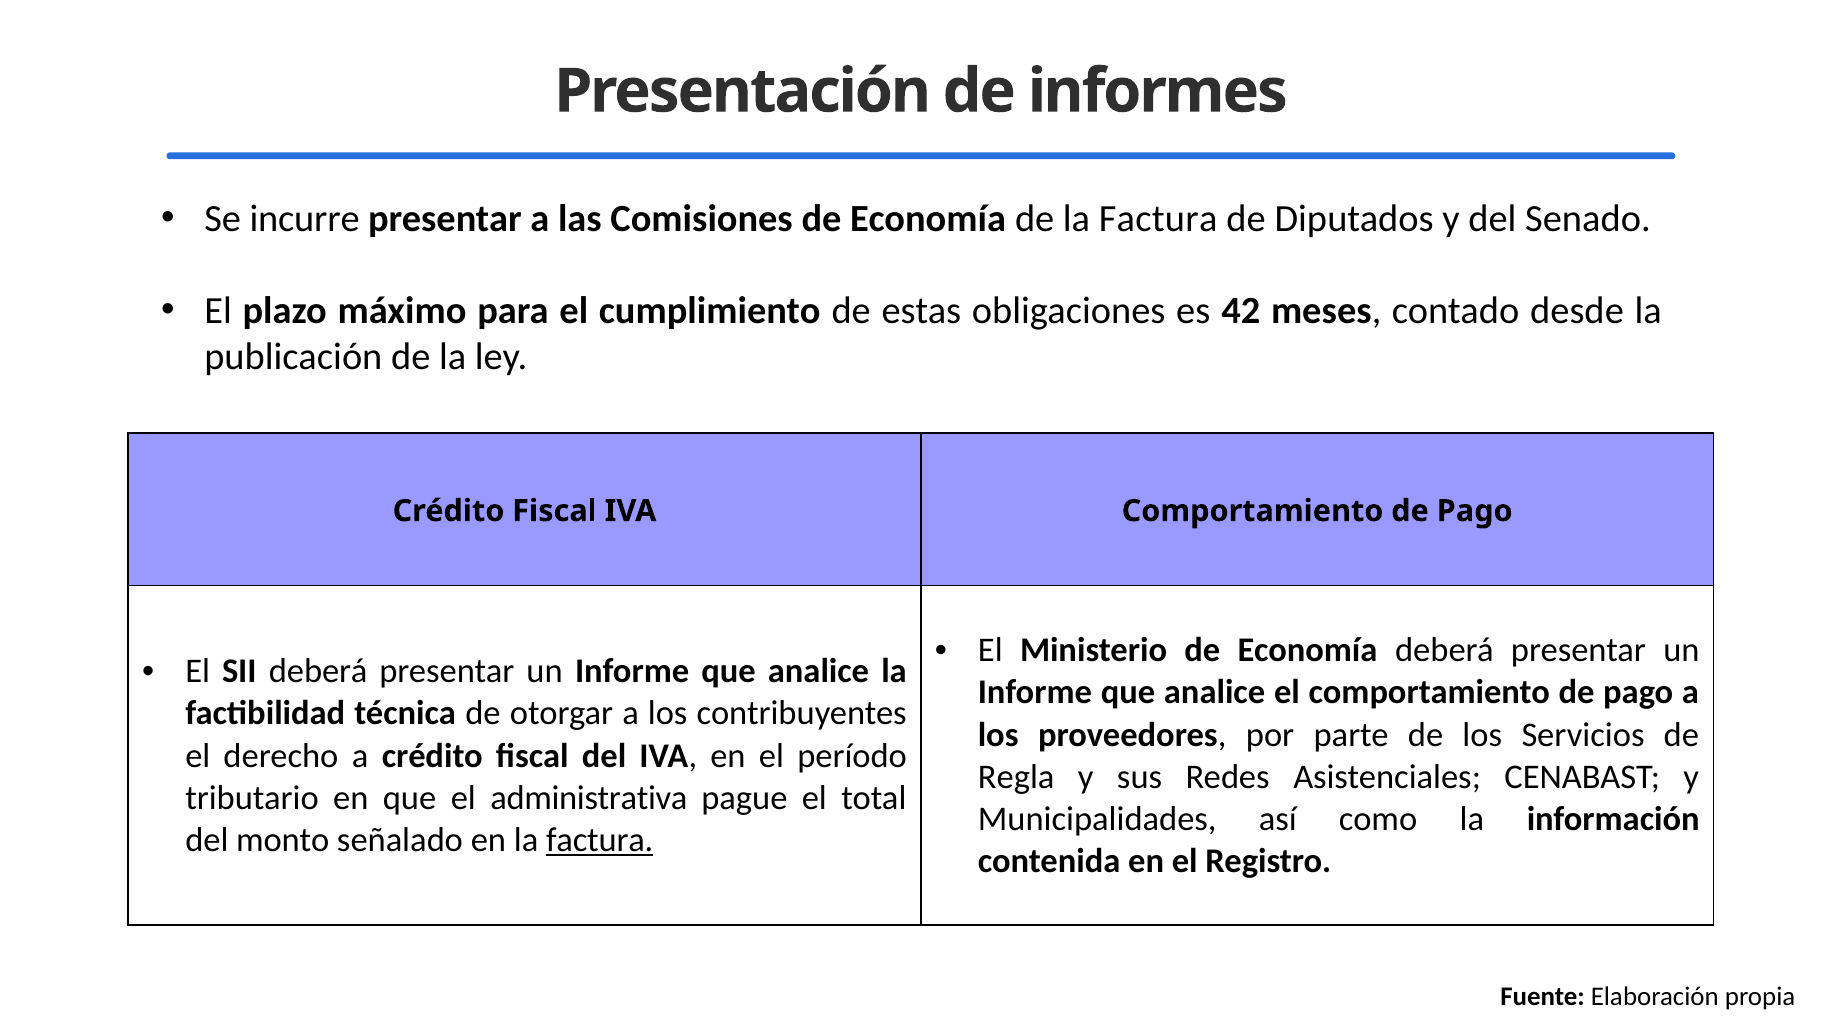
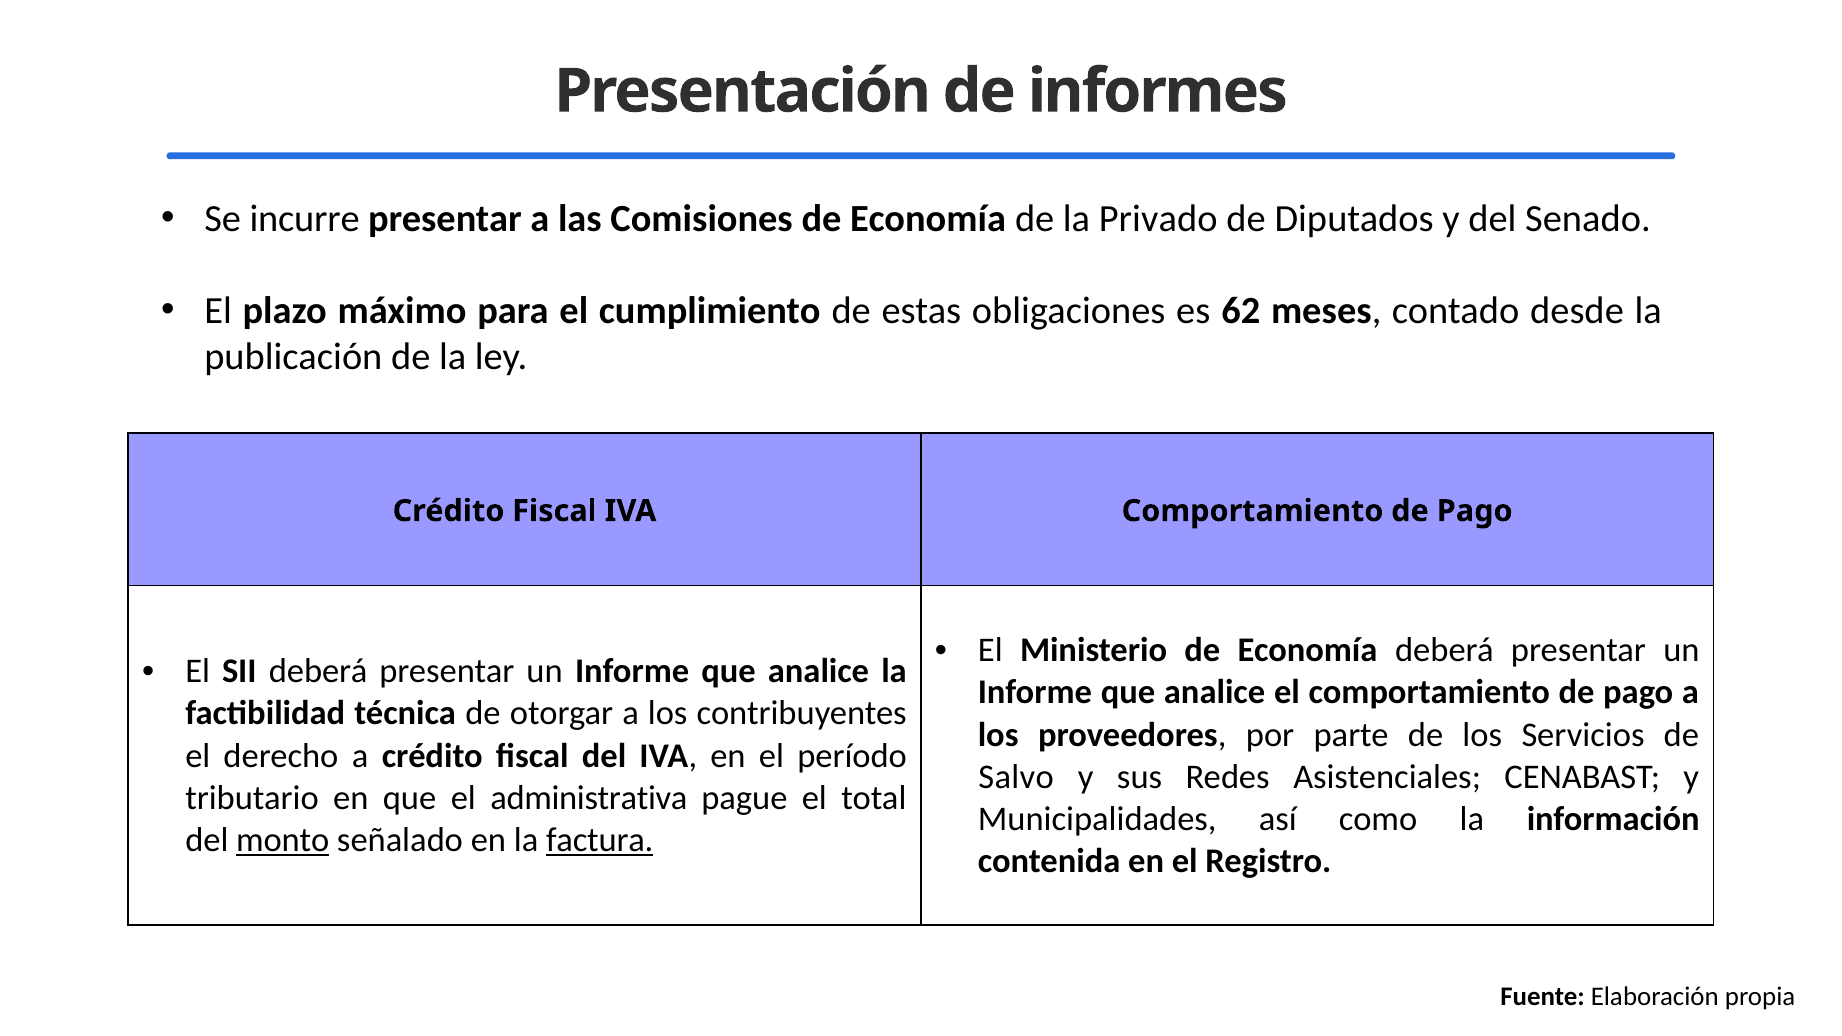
de la Factura: Factura -> Privado
42: 42 -> 62
Regla: Regla -> Salvo
monto underline: none -> present
